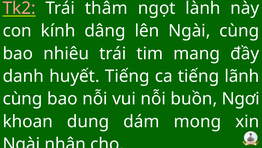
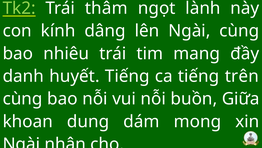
Tk2 colour: pink -> light green
lãnh: lãnh -> trên
Ngơi: Ngơi -> Giữa
